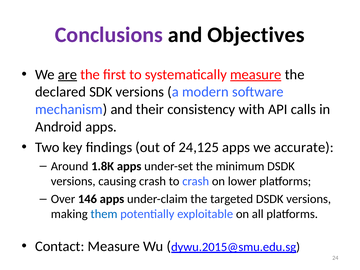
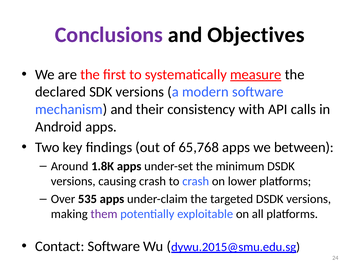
are underline: present -> none
24,125: 24,125 -> 65,768
accurate: accurate -> between
146: 146 -> 535
them colour: blue -> purple
Contact Measure: Measure -> Software
